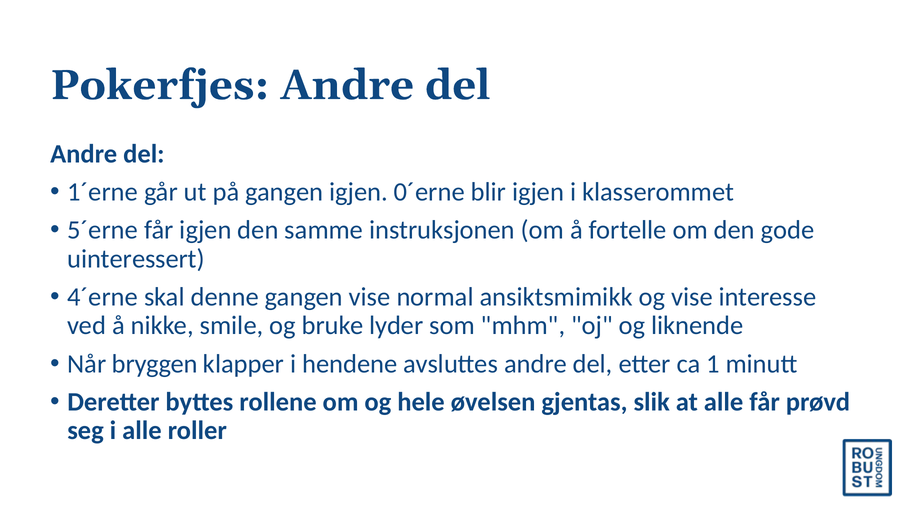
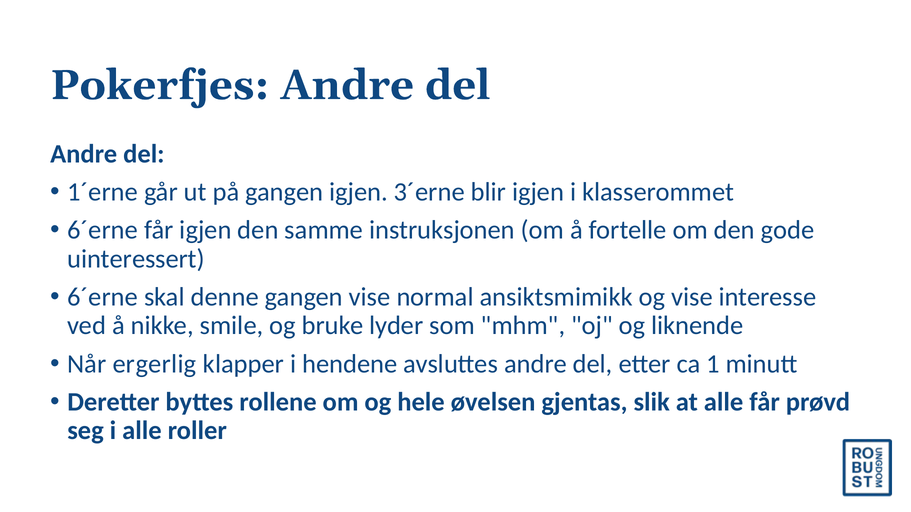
0´erne: 0´erne -> 3´erne
5´erne at (103, 230): 5´erne -> 6´erne
4´erne at (103, 297): 4´erne -> 6´erne
bryggen: bryggen -> ergerlig
